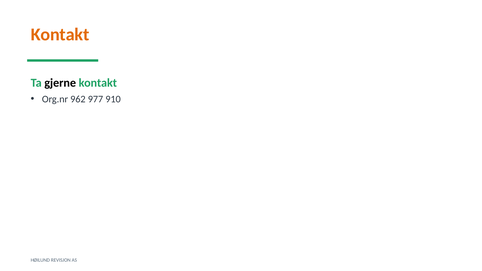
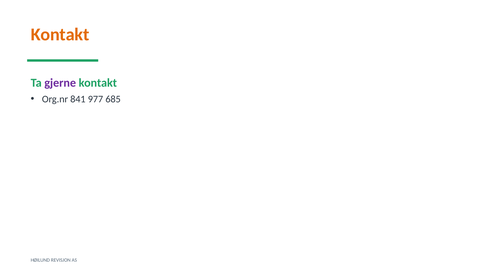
gjerne colour: black -> purple
962: 962 -> 841
910: 910 -> 685
